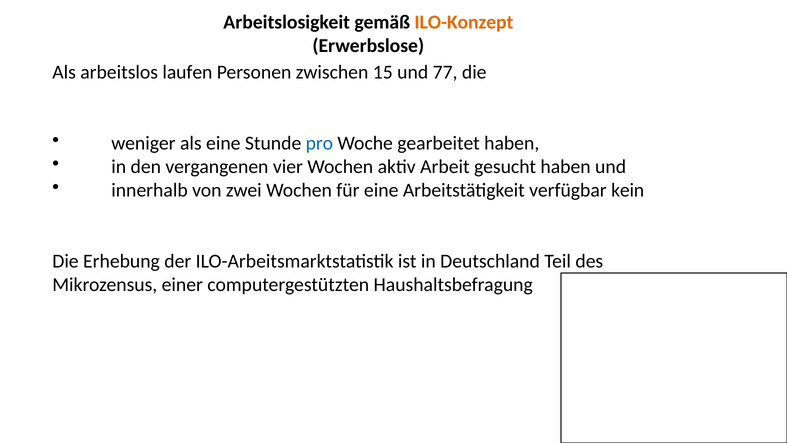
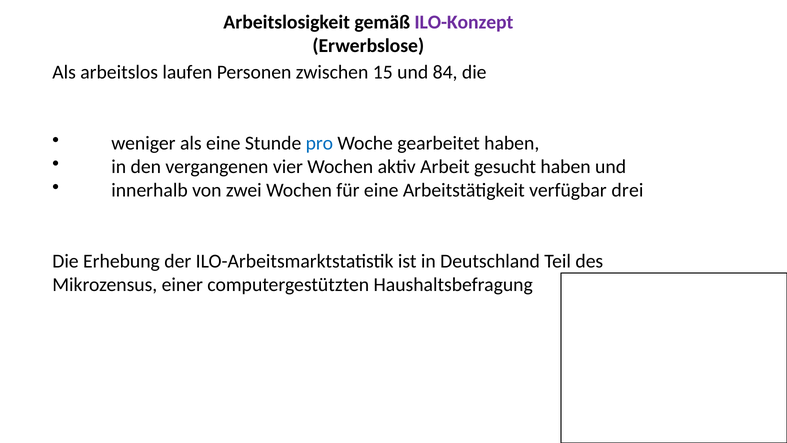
ILO-Konzept colour: orange -> purple
77: 77 -> 84
kein: kein -> drei
